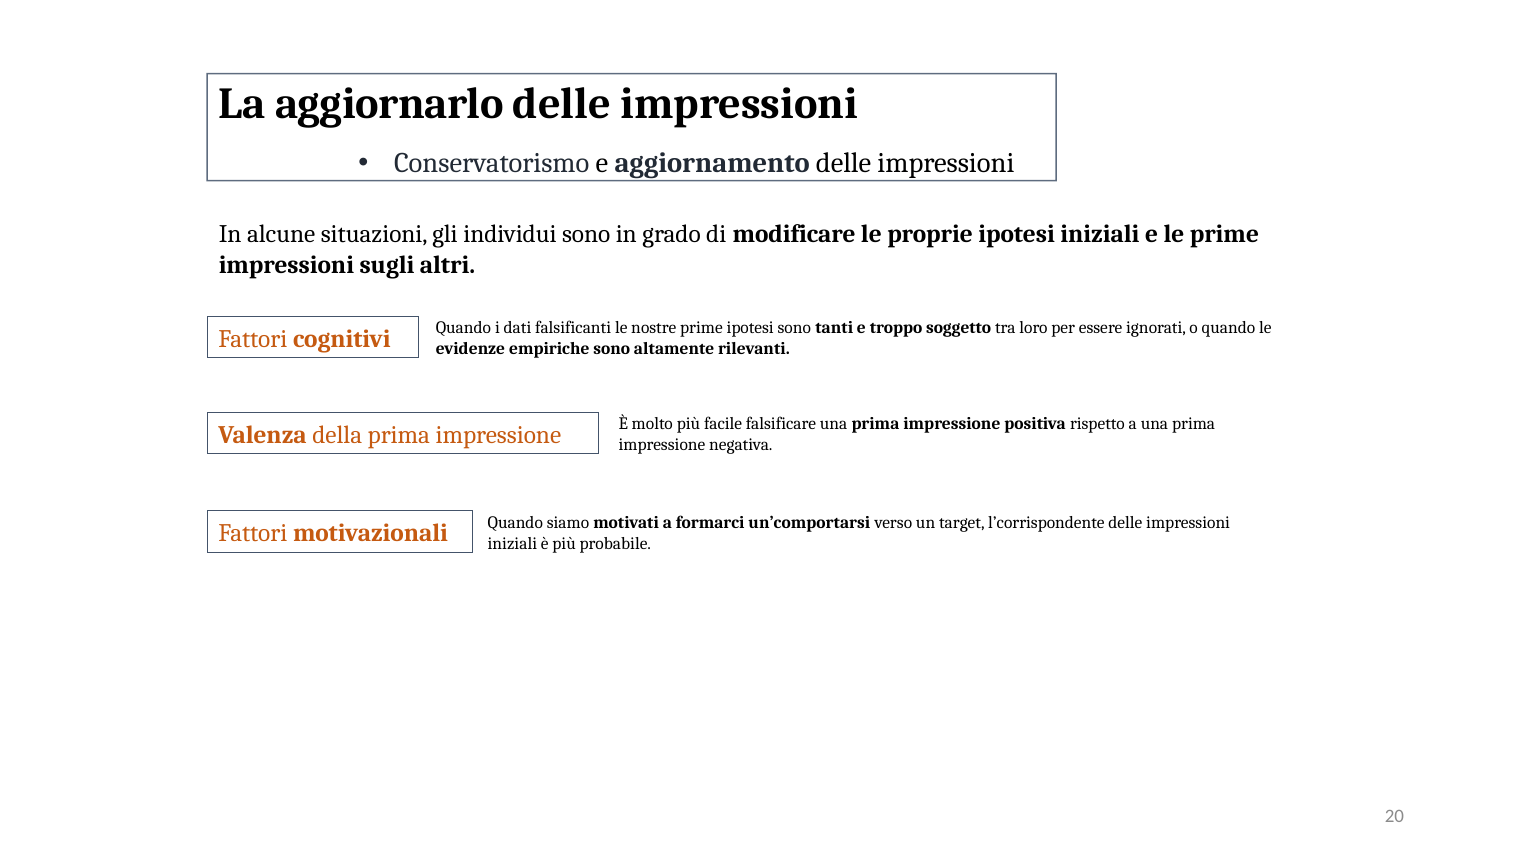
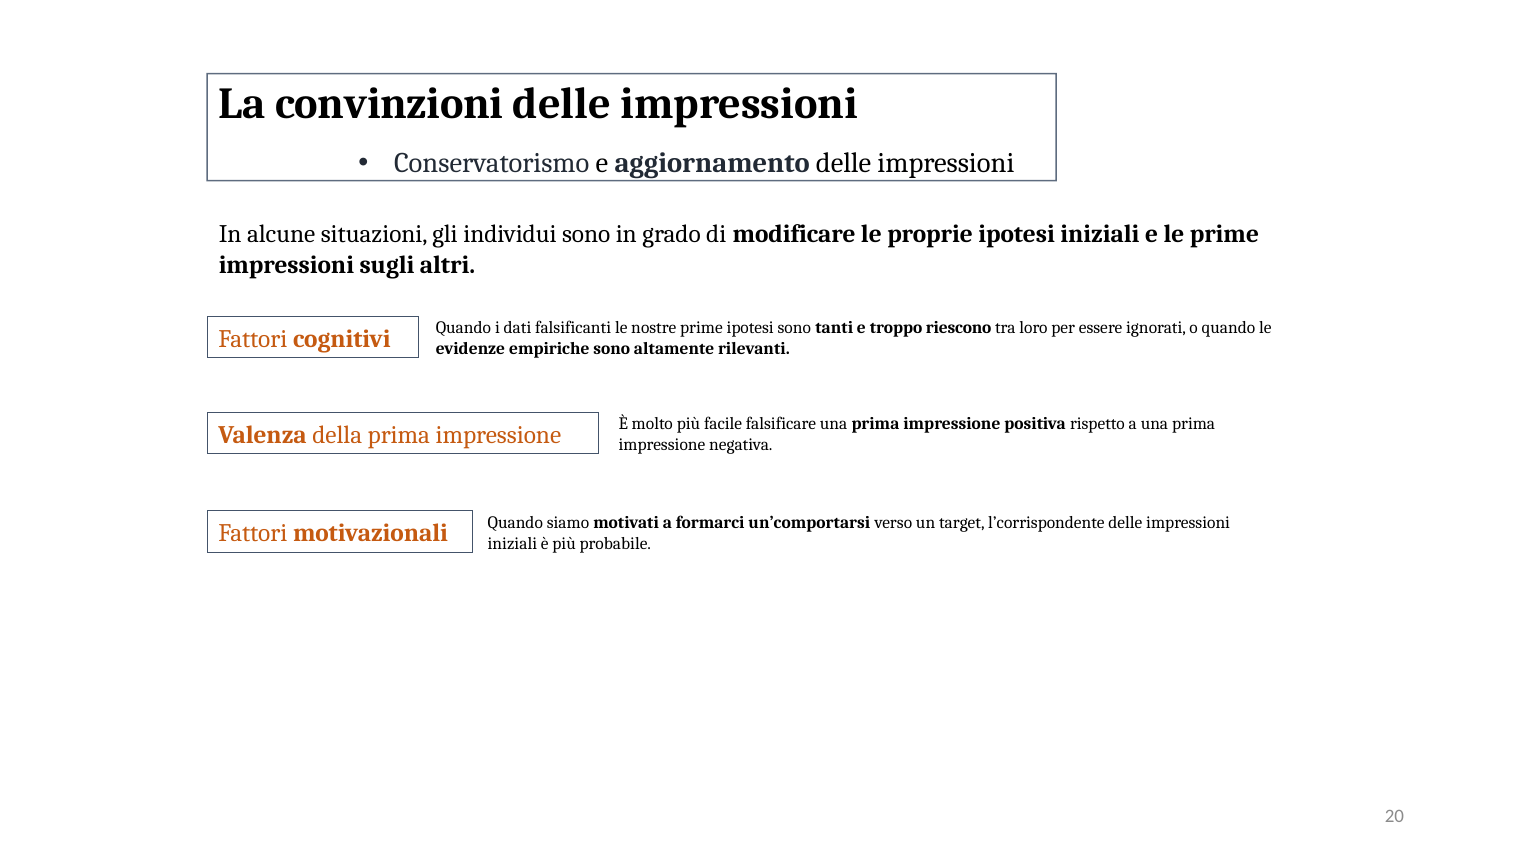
aggiornarlo: aggiornarlo -> convinzioni
soggetto: soggetto -> riescono
